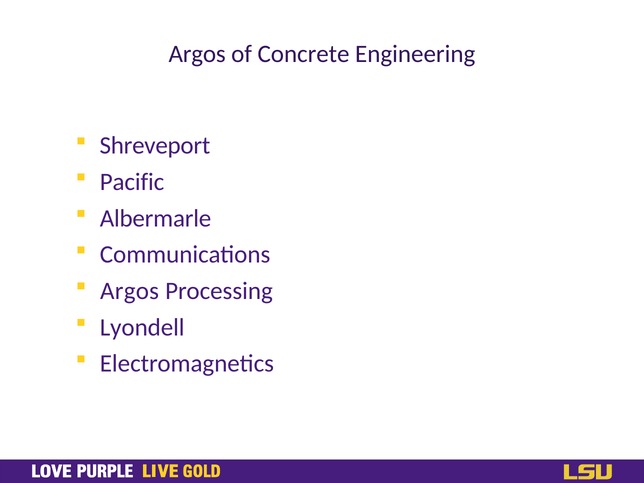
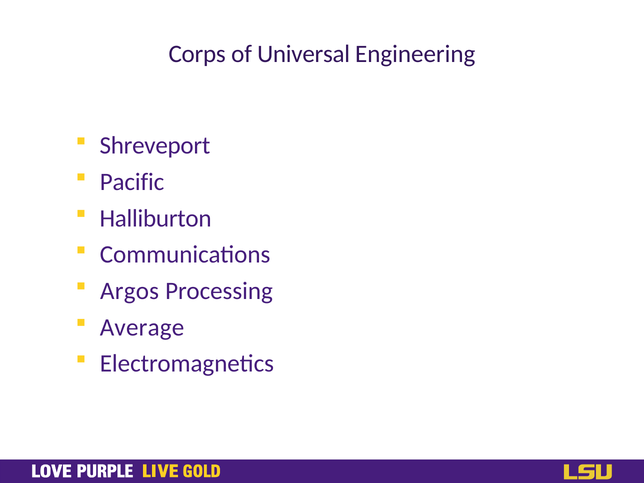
Argos at (197, 54): Argos -> Corps
Concrete: Concrete -> Universal
Albermarle: Albermarle -> Halliburton
Lyondell: Lyondell -> Average
